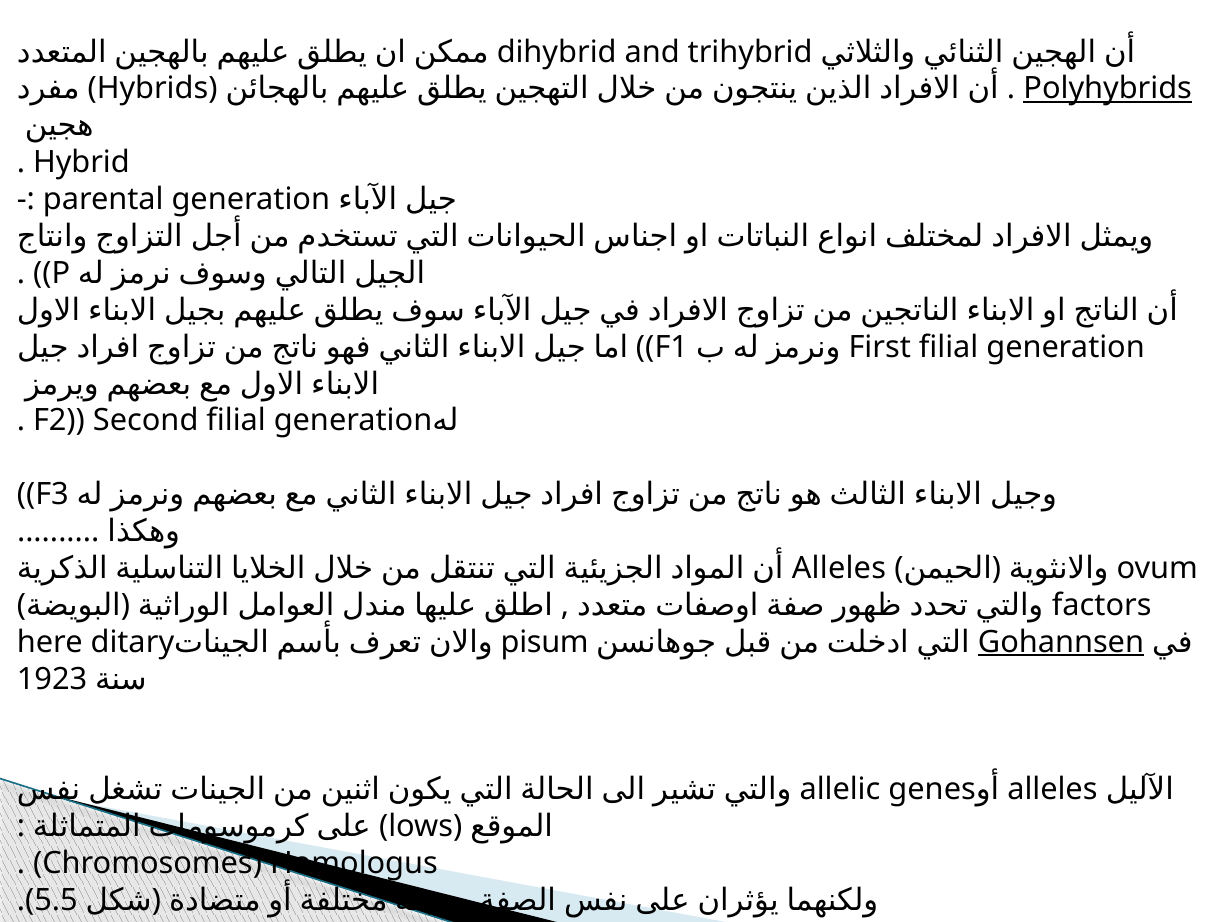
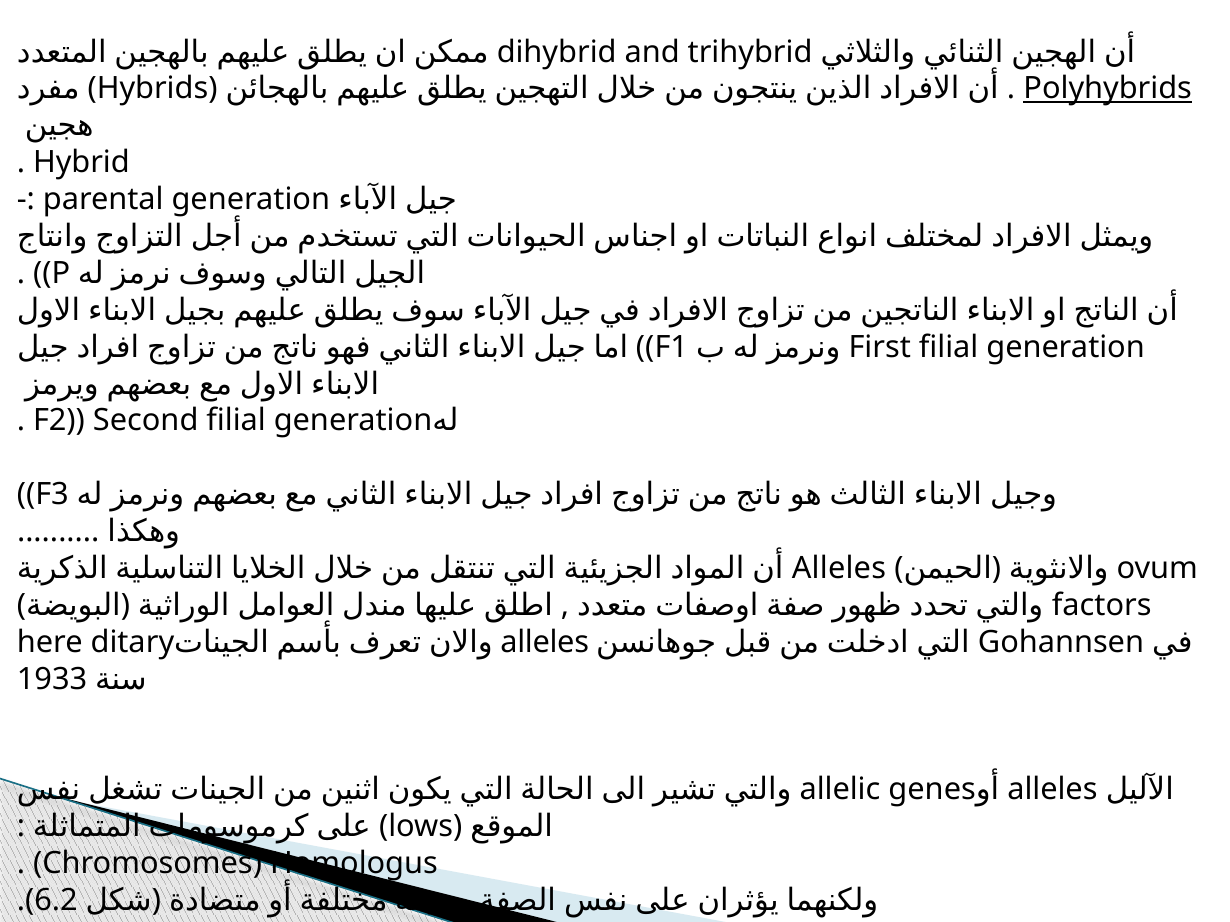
pisum at (545, 642): pisum -> alleles
Gohannsen underline: present -> none
1923: 1923 -> 1933
5.5: 5.5 -> 6.2
